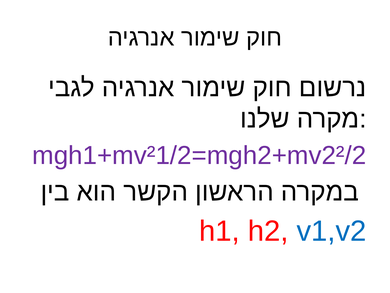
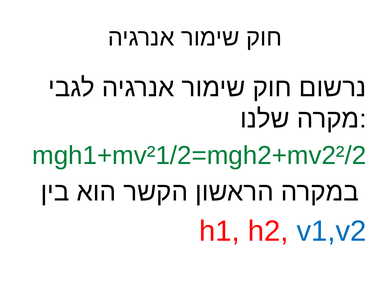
mgh1+mv²1/2=mgh2+mv2²/2 colour: purple -> green
